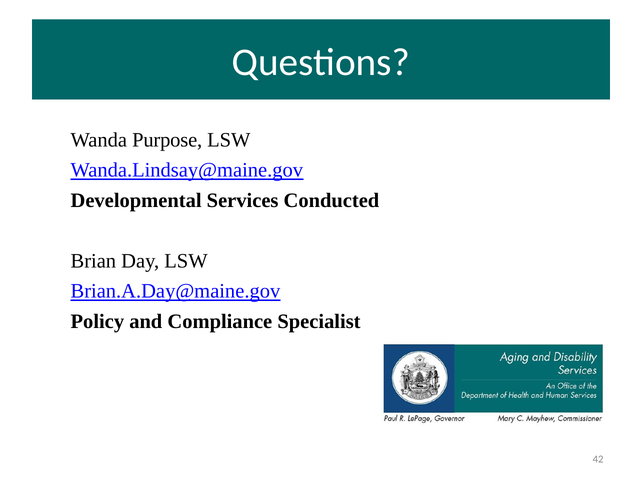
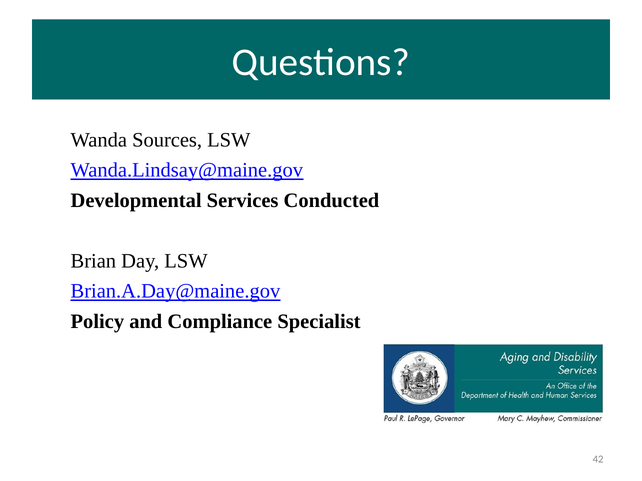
Purpose: Purpose -> Sources
